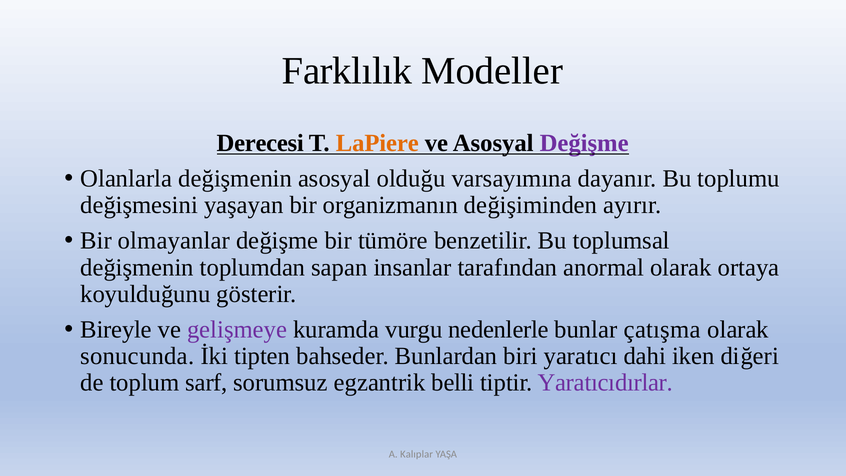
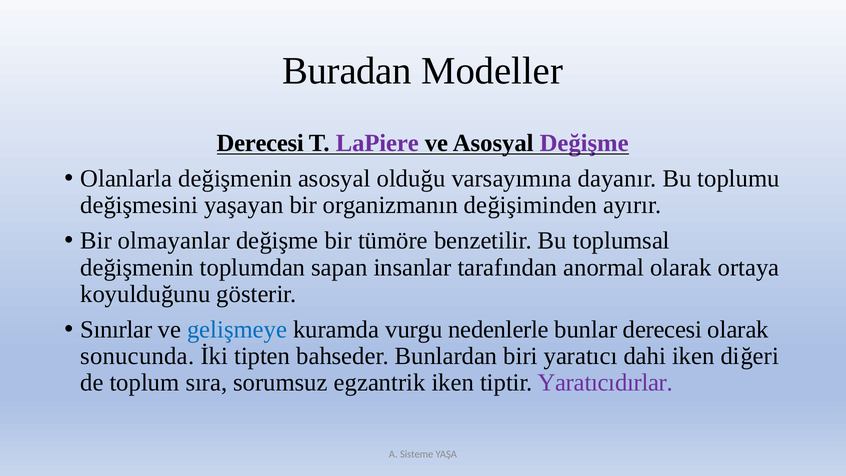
Farklılık: Farklılık -> Buradan
LaPiere colour: orange -> purple
Bireyle: Bireyle -> Sınırlar
gelişmeye colour: purple -> blue
bunlar çatışma: çatışma -> derecesi
sarf: sarf -> sıra
egzantrik belli: belli -> iken
Kalıplar: Kalıplar -> Sisteme
